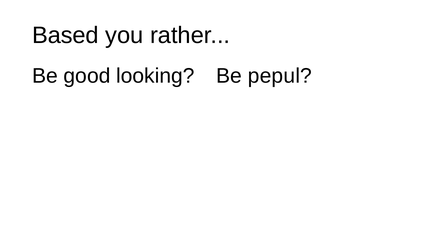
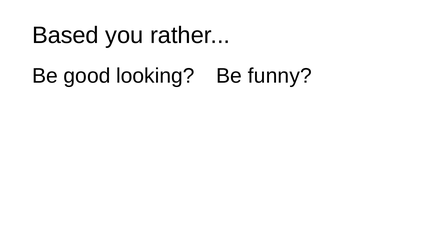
pepul: pepul -> funny
